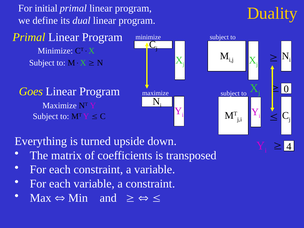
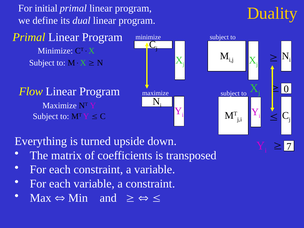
Goes: Goes -> Flow
4: 4 -> 7
